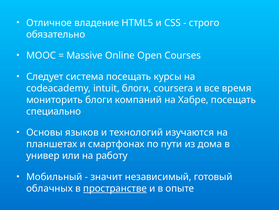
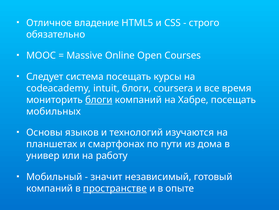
блоги at (99, 100) underline: none -> present
специально: специально -> мобильных
облачных at (49, 188): облачных -> компаний
